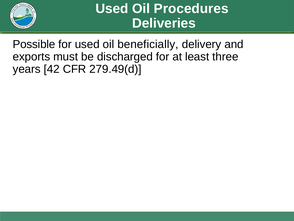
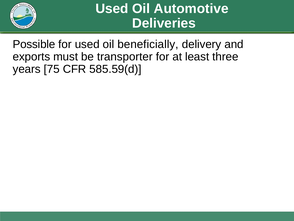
Procedures: Procedures -> Automotive
discharged: discharged -> transporter
42: 42 -> 75
279.49(d: 279.49(d -> 585.59(d
